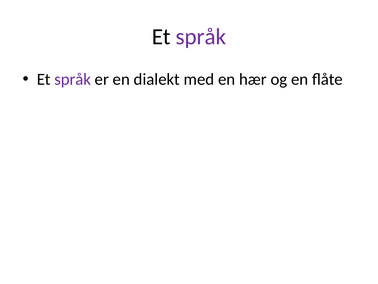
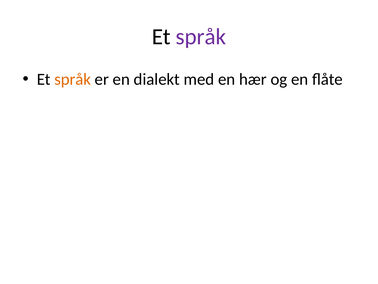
språk at (73, 79) colour: purple -> orange
